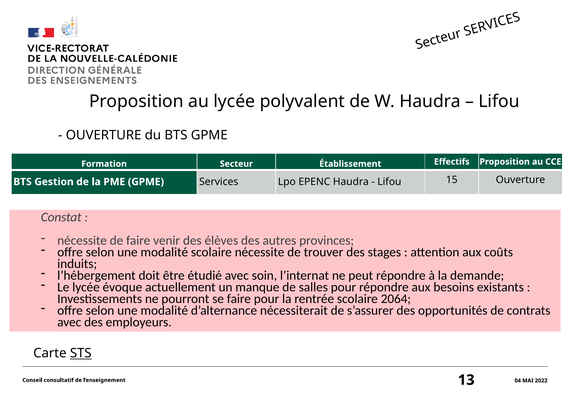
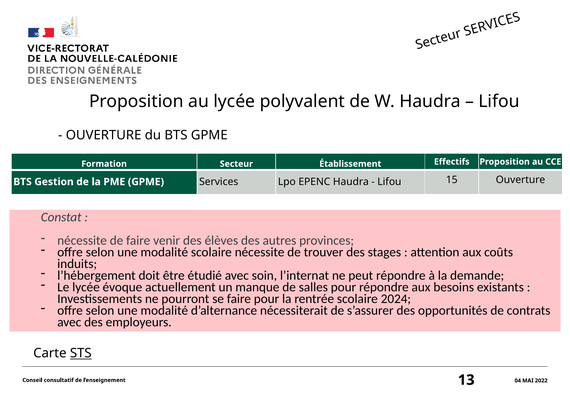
2064: 2064 -> 2024
